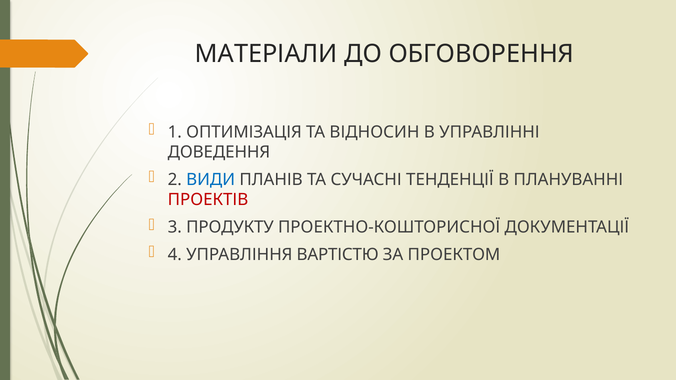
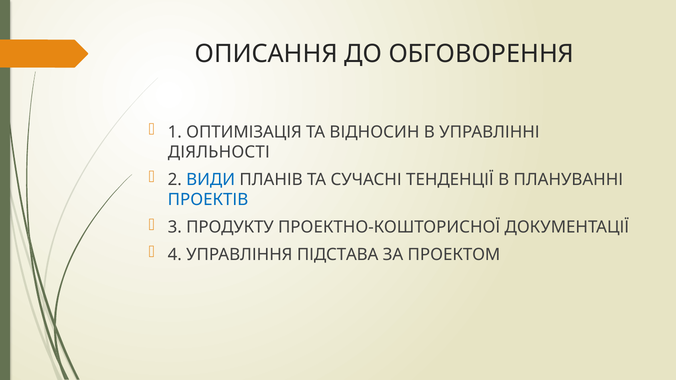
МАТЕРІАЛИ: МАТЕРІАЛИ -> ОПИСАННЯ
ДОВЕДЕННЯ: ДОВЕДЕННЯ -> ДІЯЛЬНОСТІ
ПРОЕКТІВ colour: red -> blue
ВАРТІСТЮ: ВАРТІСТЮ -> ПІДСТАВА
